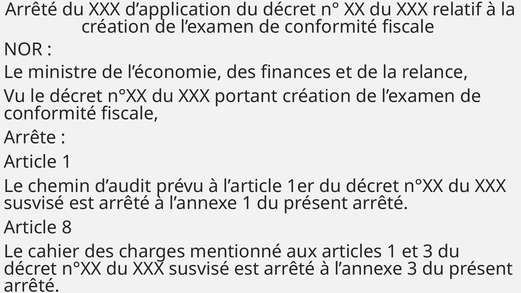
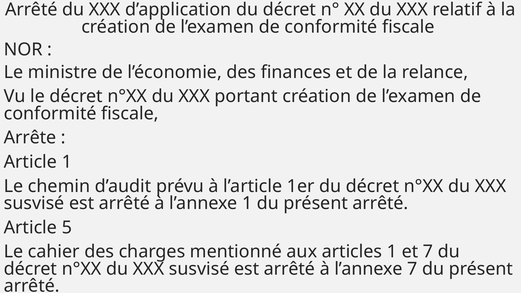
8: 8 -> 5
et 3: 3 -> 7
l’annexe 3: 3 -> 7
